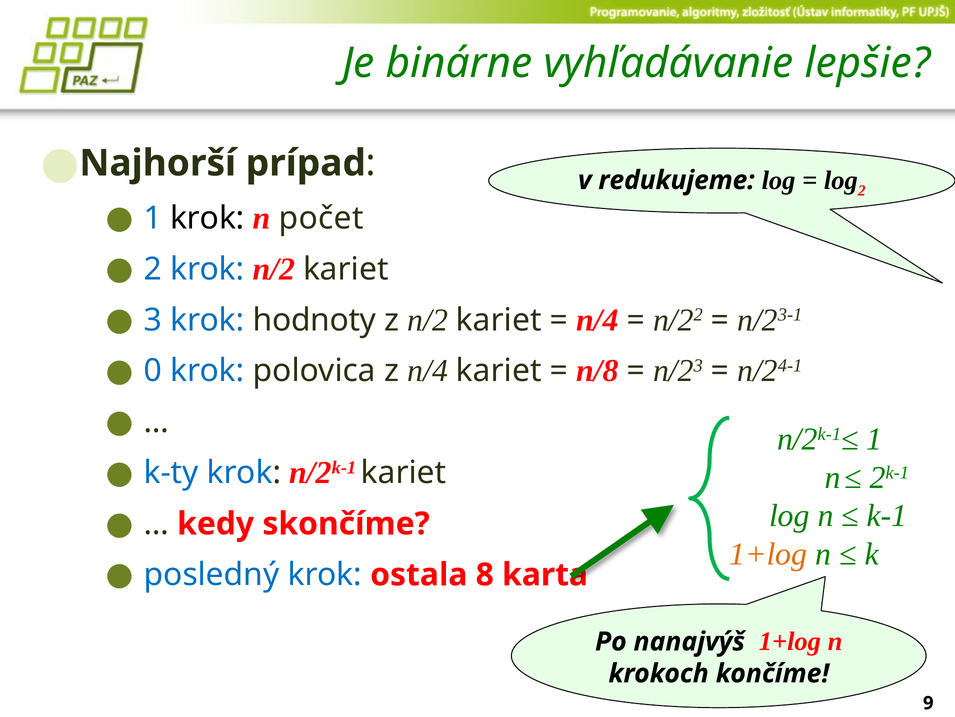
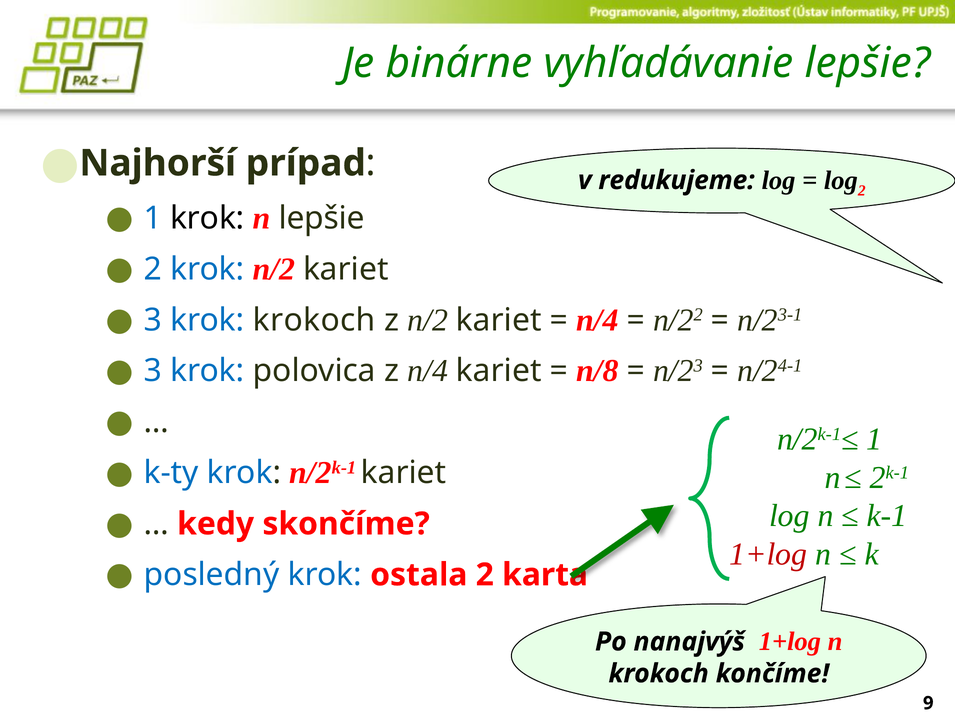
n počet: počet -> lepšie
krok hodnoty: hodnoty -> krokoch
0 at (153, 371): 0 -> 3
1+log at (768, 554) colour: orange -> red
ostala 8: 8 -> 2
